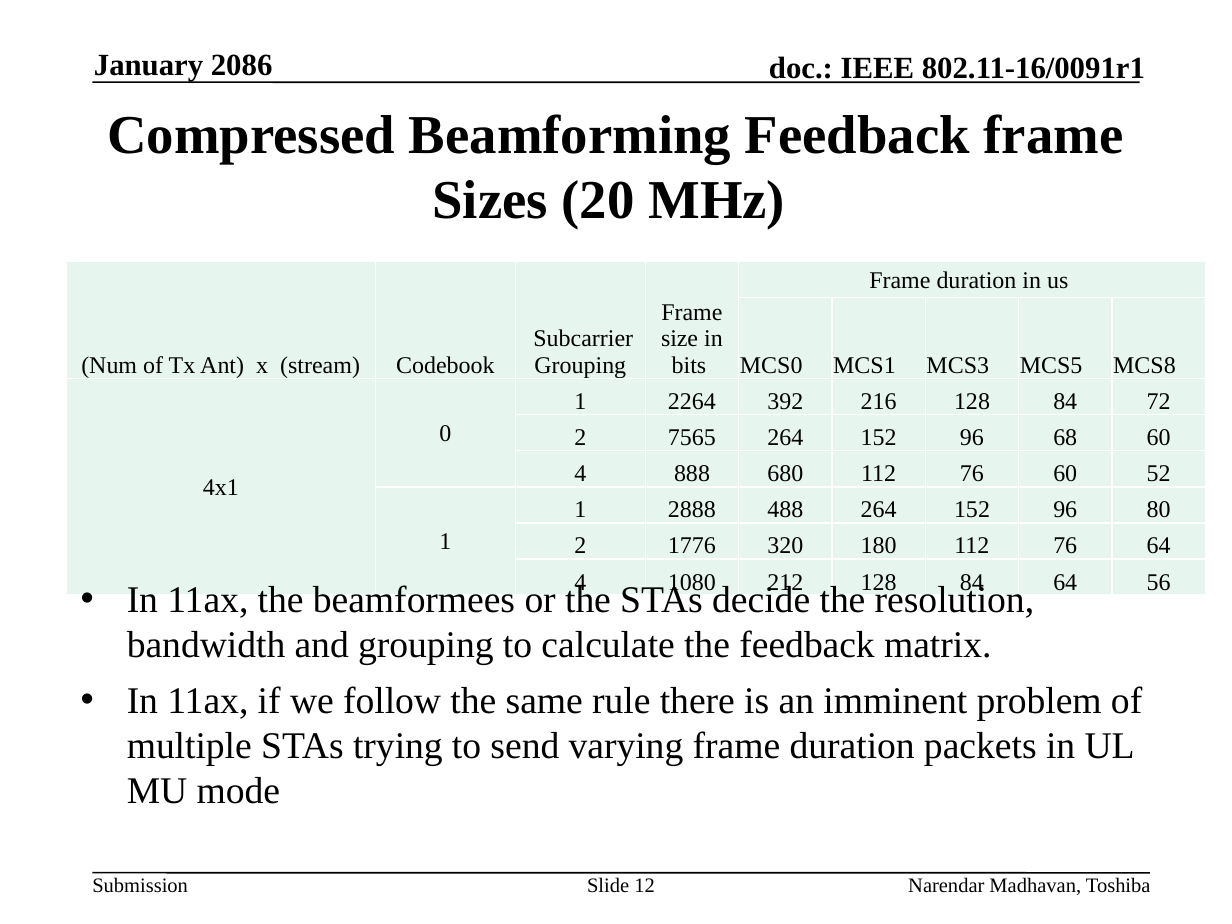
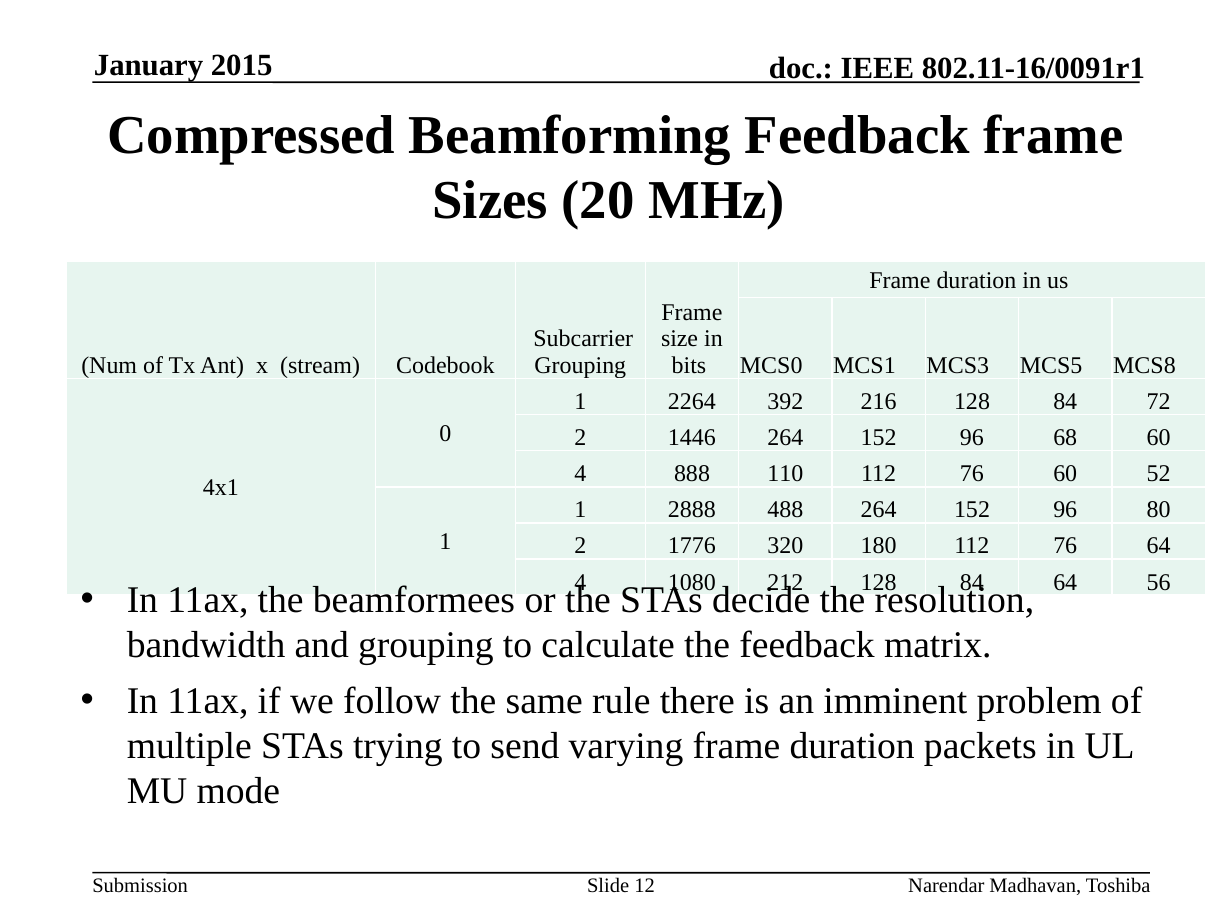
2086: 2086 -> 2015
7565: 7565 -> 1446
680: 680 -> 110
